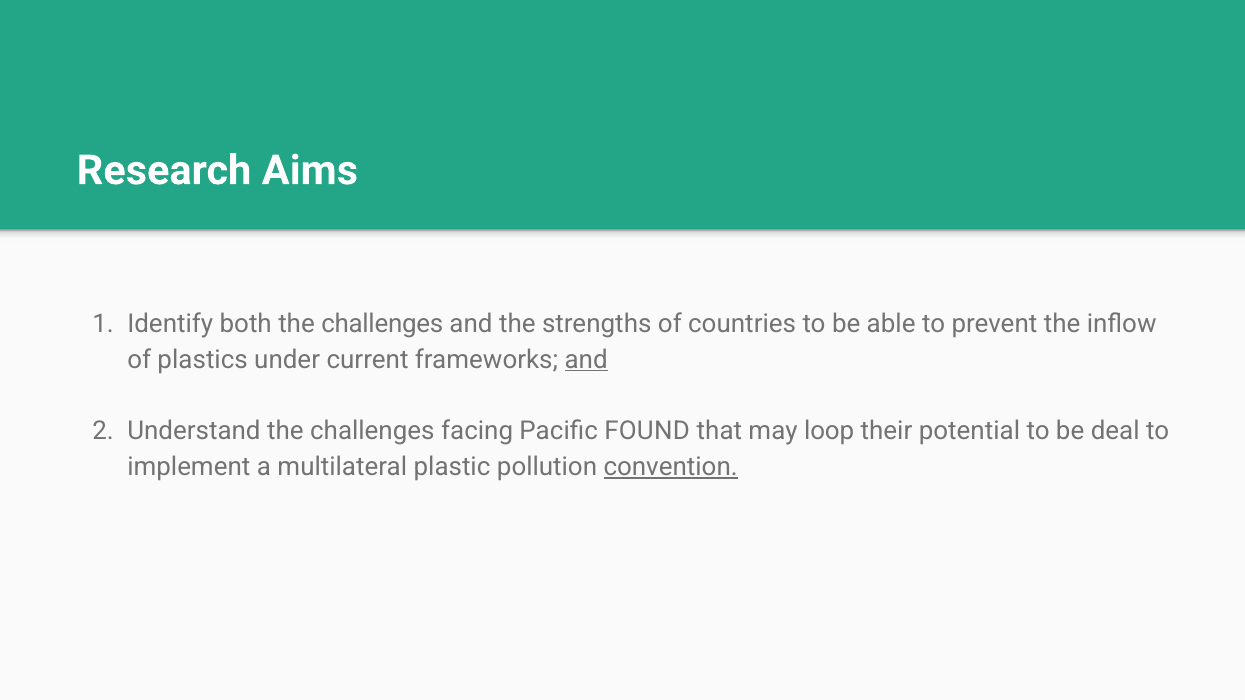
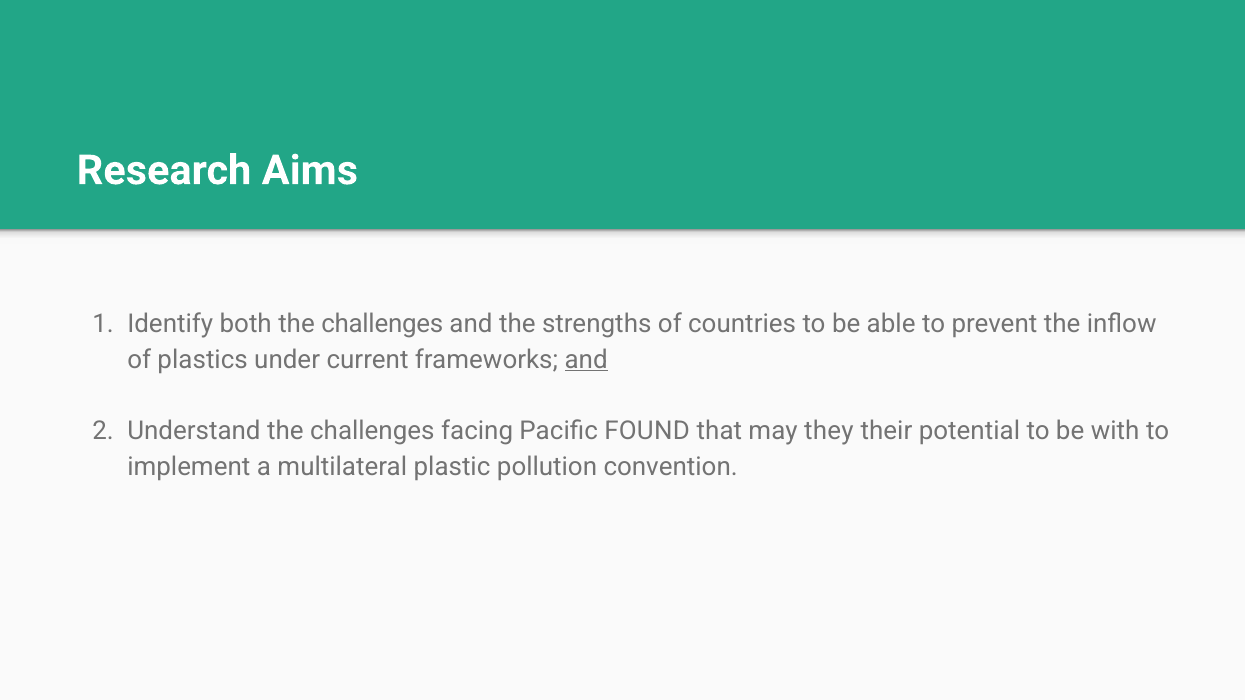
loop: loop -> they
deal: deal -> with
convention underline: present -> none
